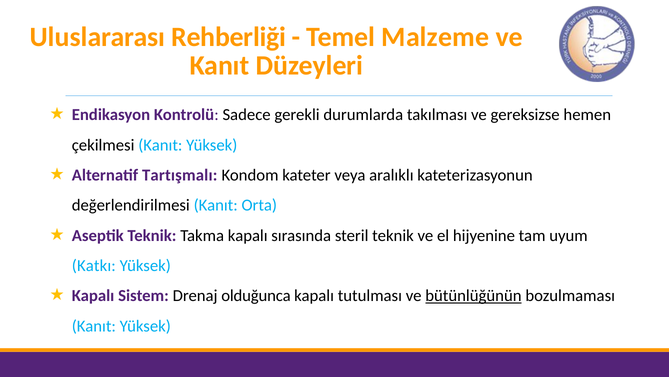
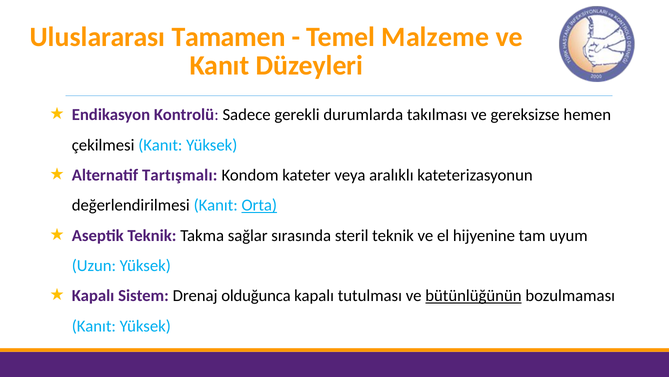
Rehberliği: Rehberliği -> Tamamen
Orta underline: none -> present
Takma kapalı: kapalı -> sağlar
Katkı: Katkı -> Uzun
